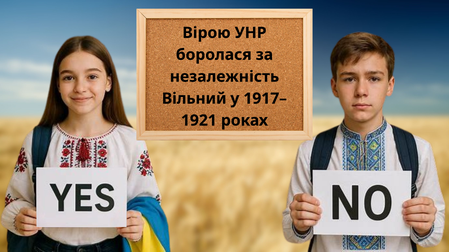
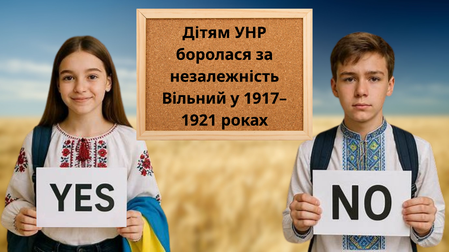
Вірою: Вірою -> Дітям
